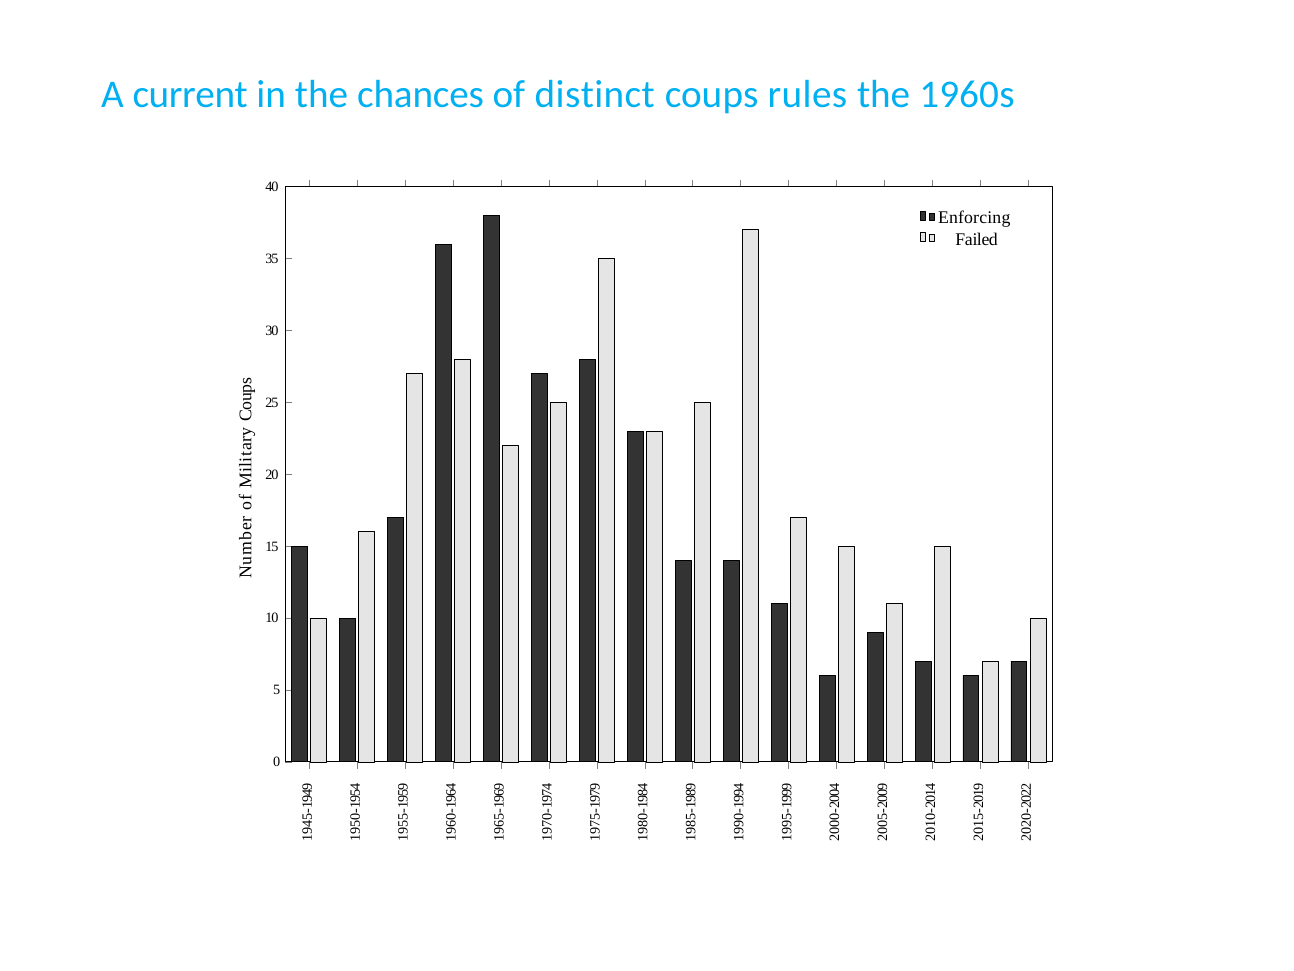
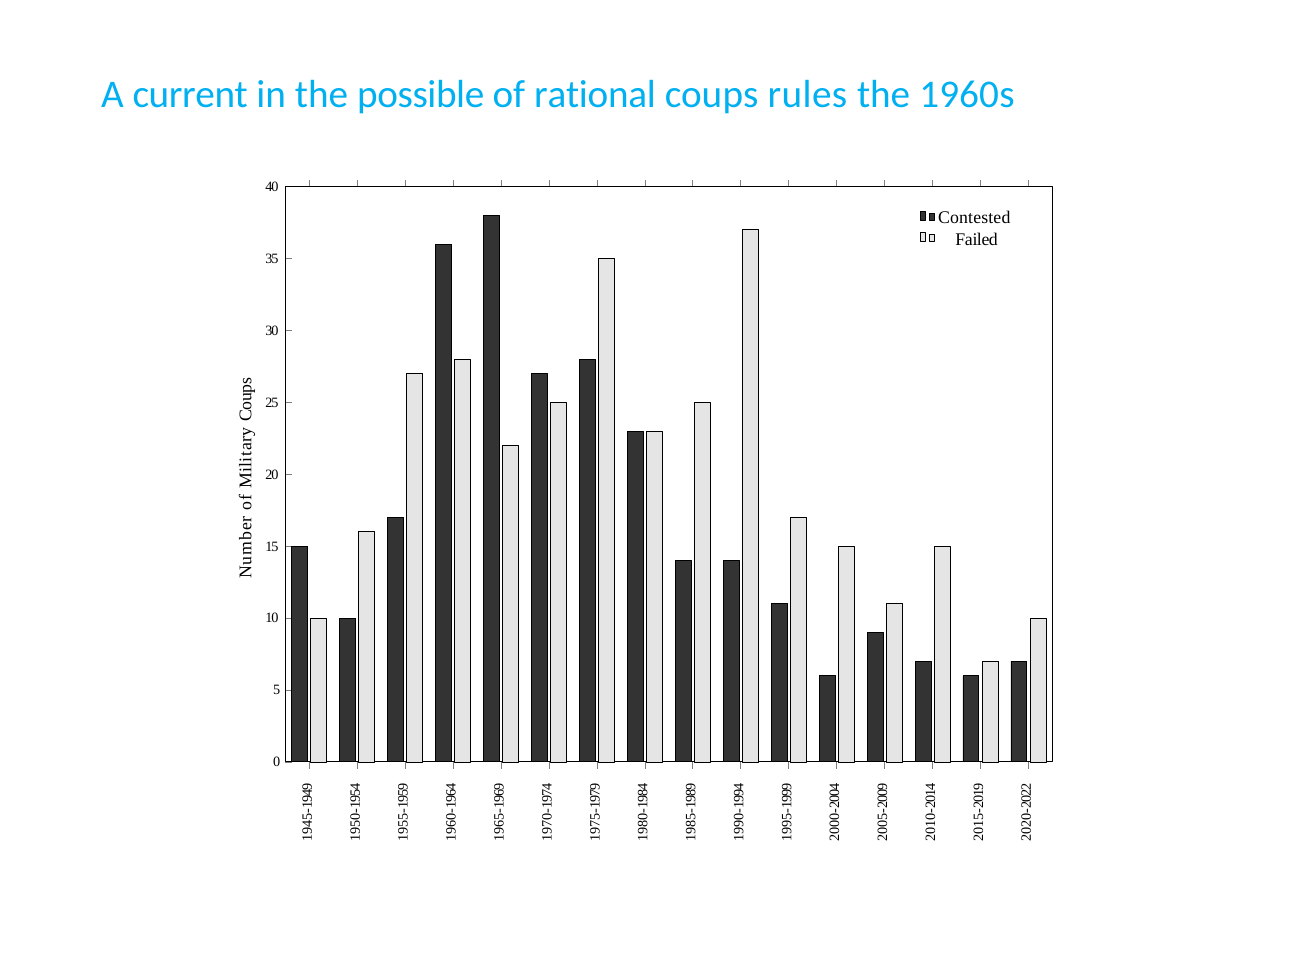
chances: chances -> possible
distinct: distinct -> rational
Enforcing: Enforcing -> Contested
